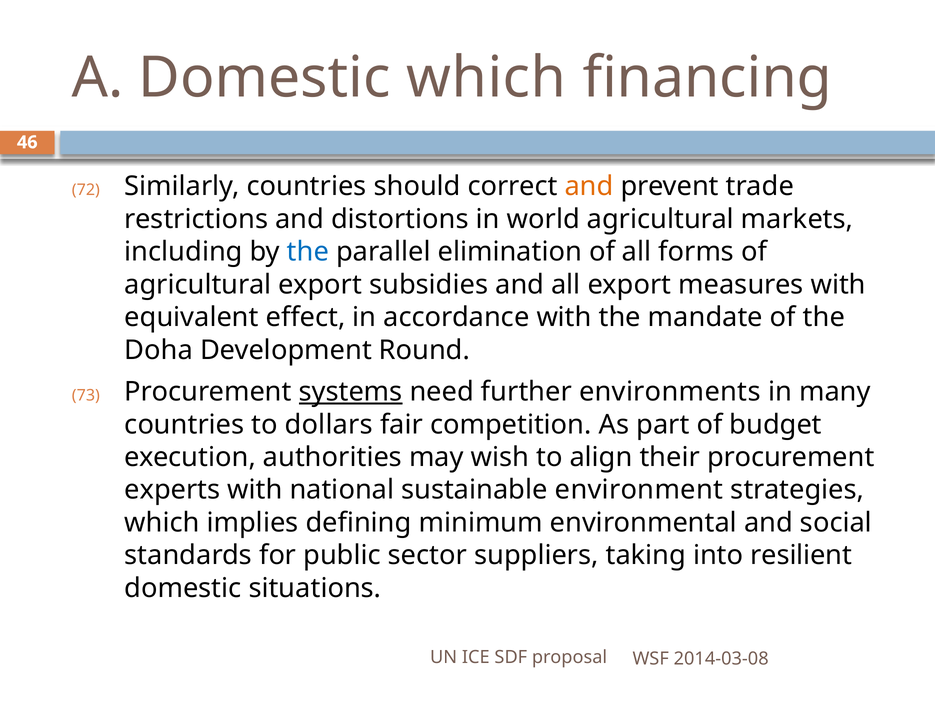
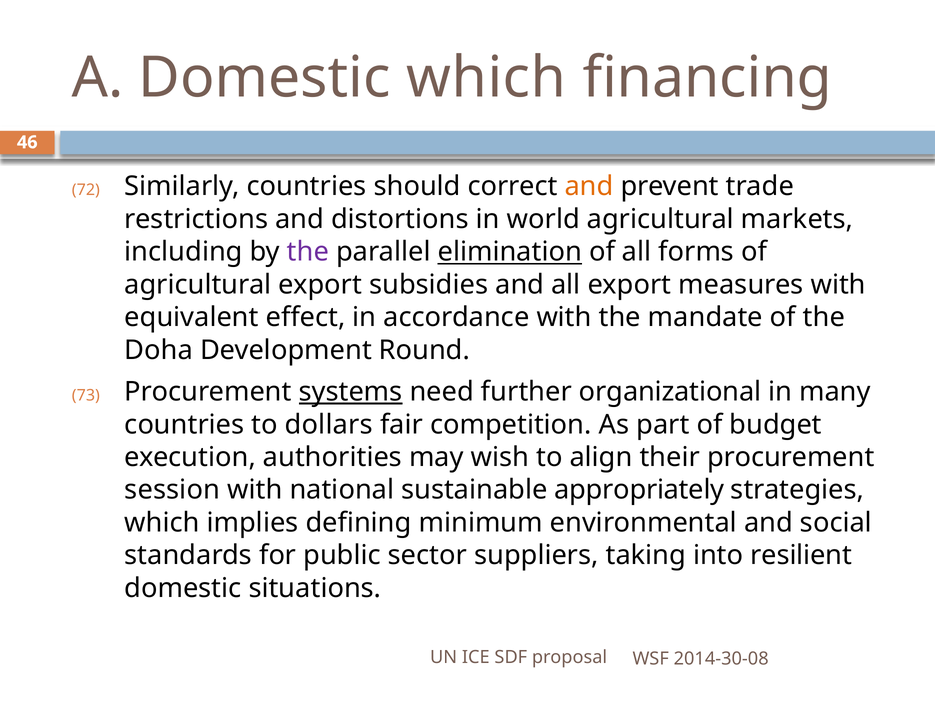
the at (308, 252) colour: blue -> purple
elimination underline: none -> present
environments: environments -> organizational
experts: experts -> session
environment: environment -> appropriately
2014-03-08: 2014-03-08 -> 2014-30-08
